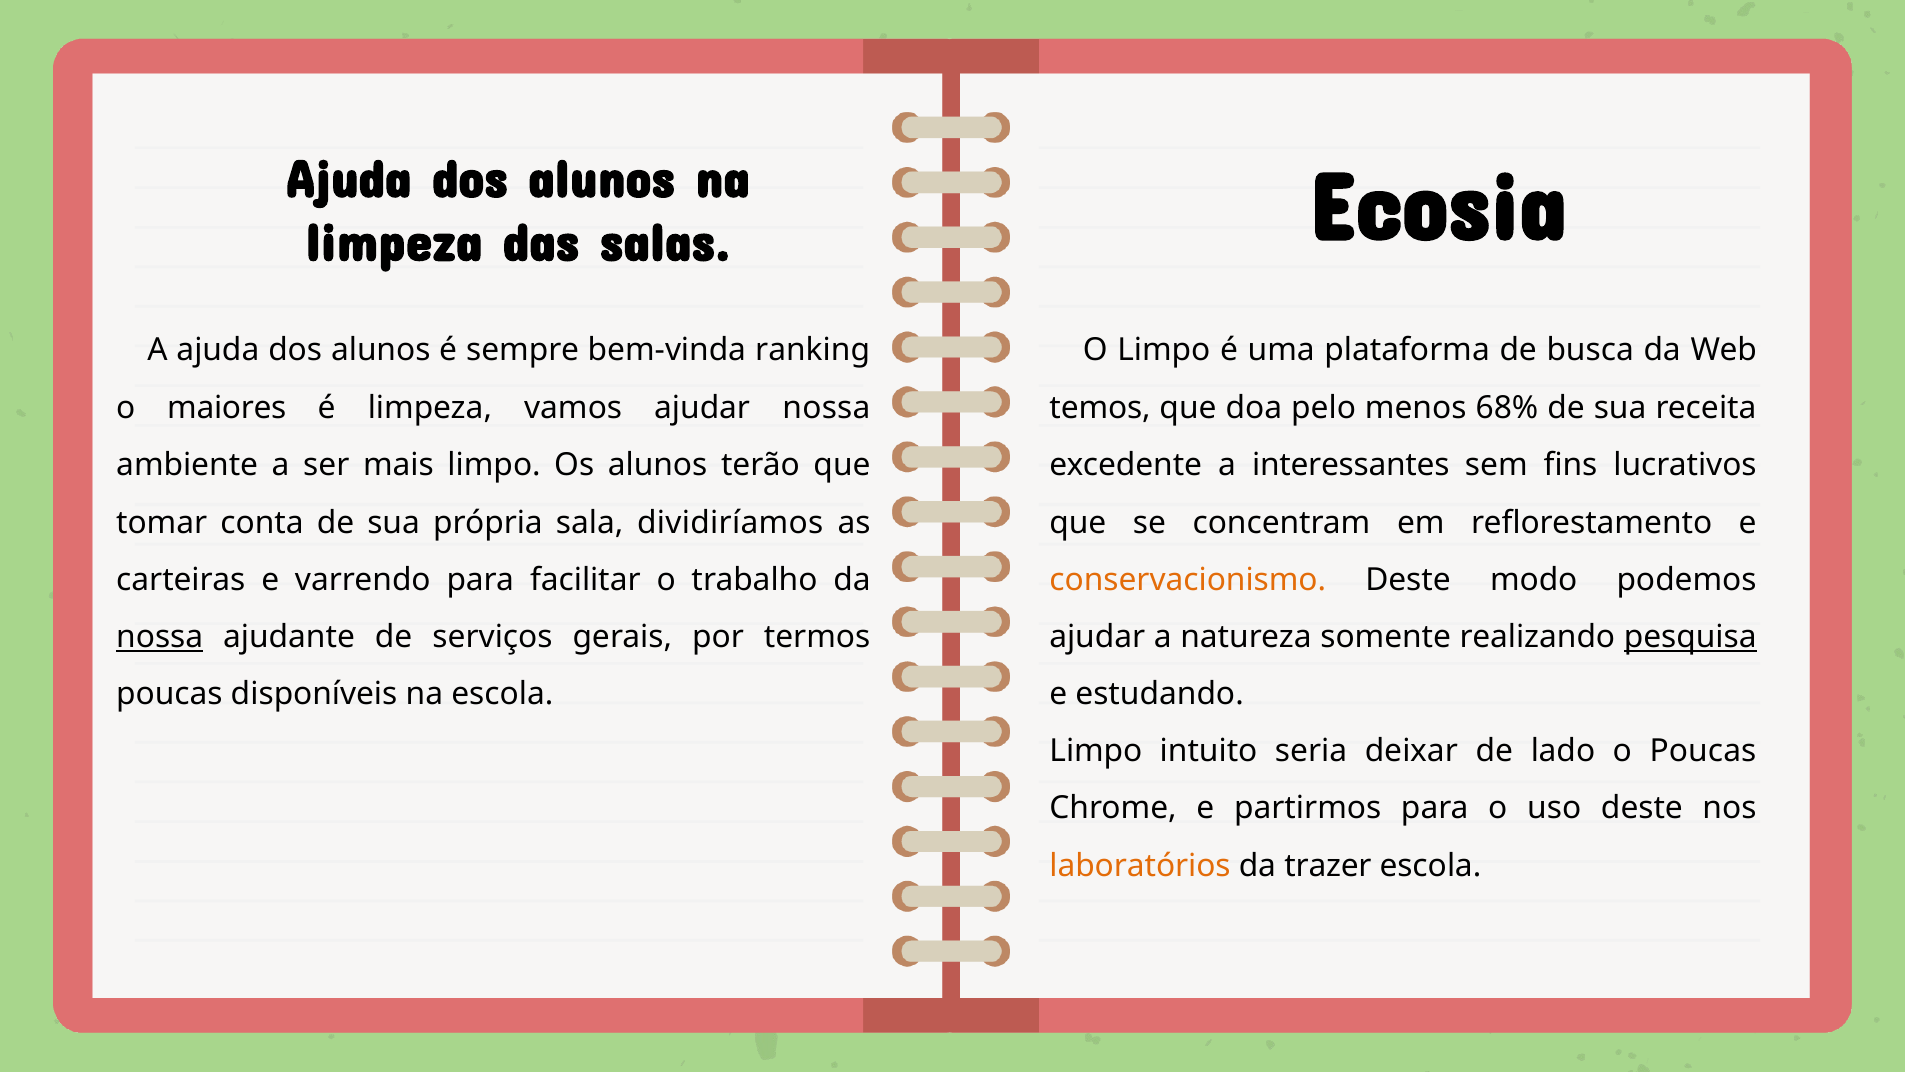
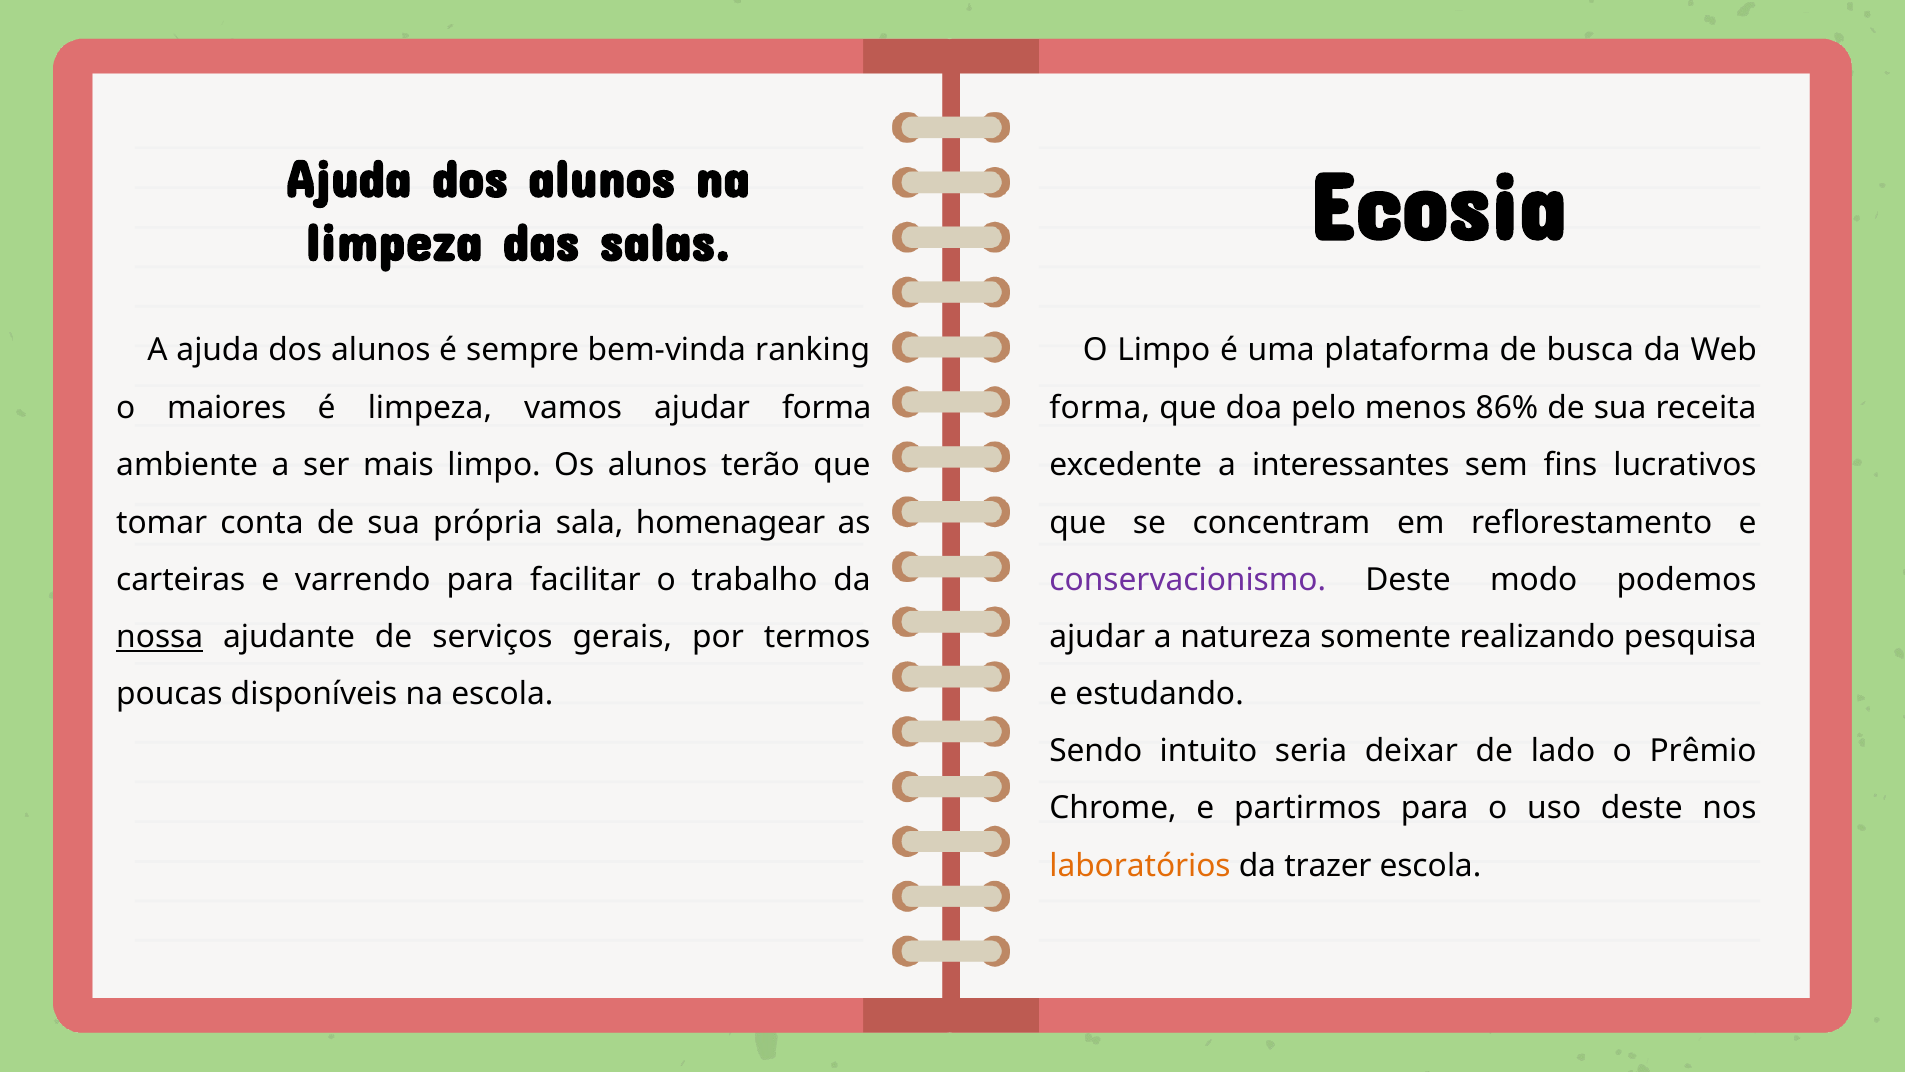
ajudar nossa: nossa -> forma
temos at (1100, 408): temos -> forma
68%: 68% -> 86%
dividiríamos: dividiríamos -> homenagear
conservacionismo colour: orange -> purple
pesquisa underline: present -> none
Limpo at (1096, 751): Limpo -> Sendo
o Poucas: Poucas -> Prêmio
